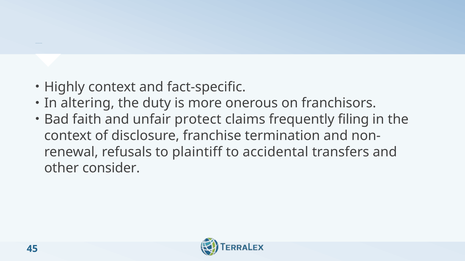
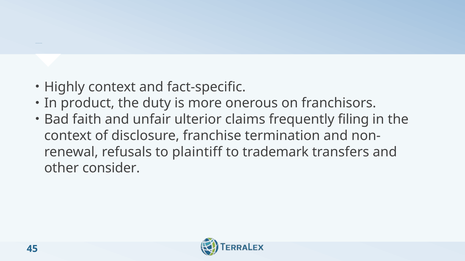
altering: altering -> product
protect: protect -> ulterior
accidental: accidental -> trademark
